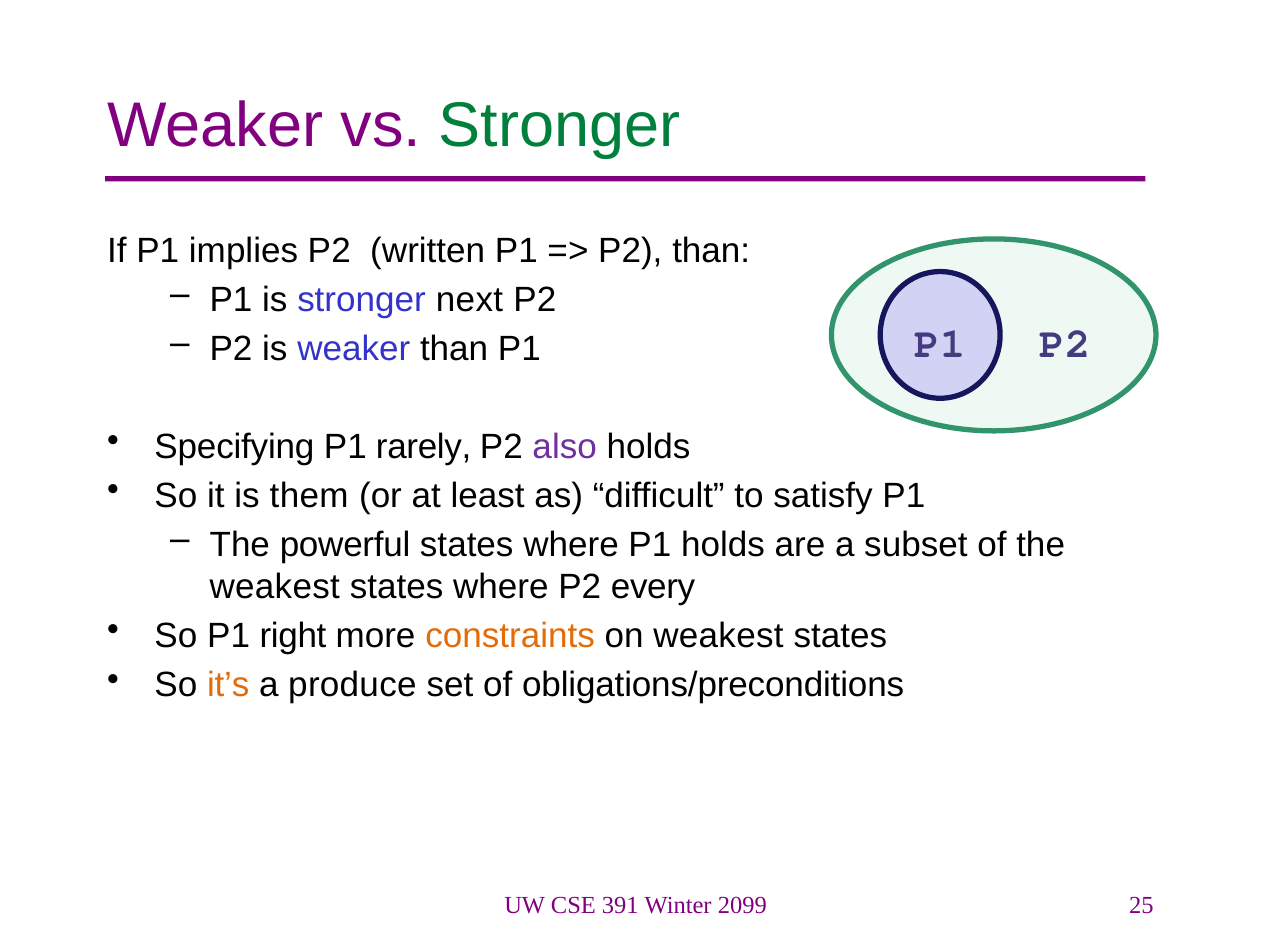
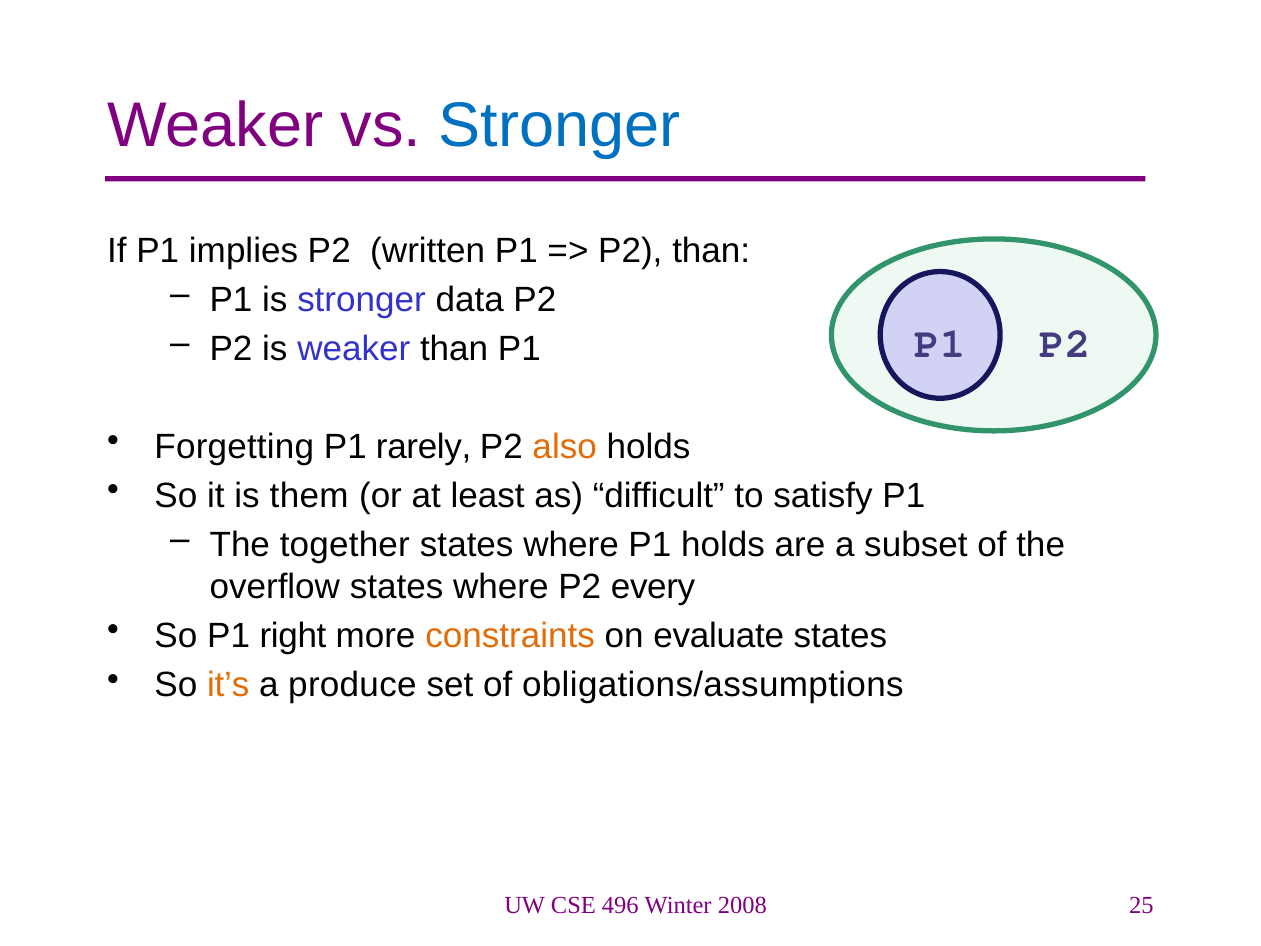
Stronger at (559, 125) colour: green -> blue
next: next -> data
Specifying: Specifying -> Forgetting
also colour: purple -> orange
powerful: powerful -> together
weakest at (275, 587): weakest -> overflow
on weakest: weakest -> evaluate
obligations/preconditions: obligations/preconditions -> obligations/assumptions
391: 391 -> 496
2099: 2099 -> 2008
